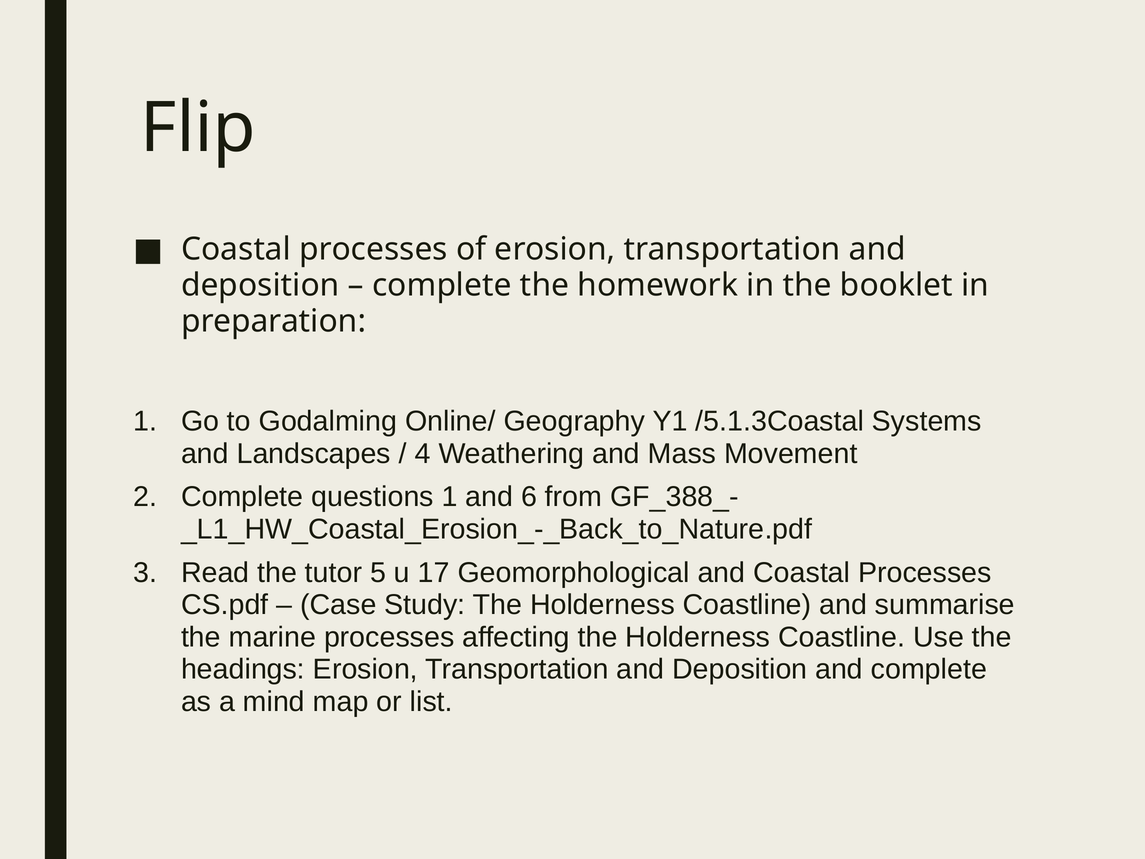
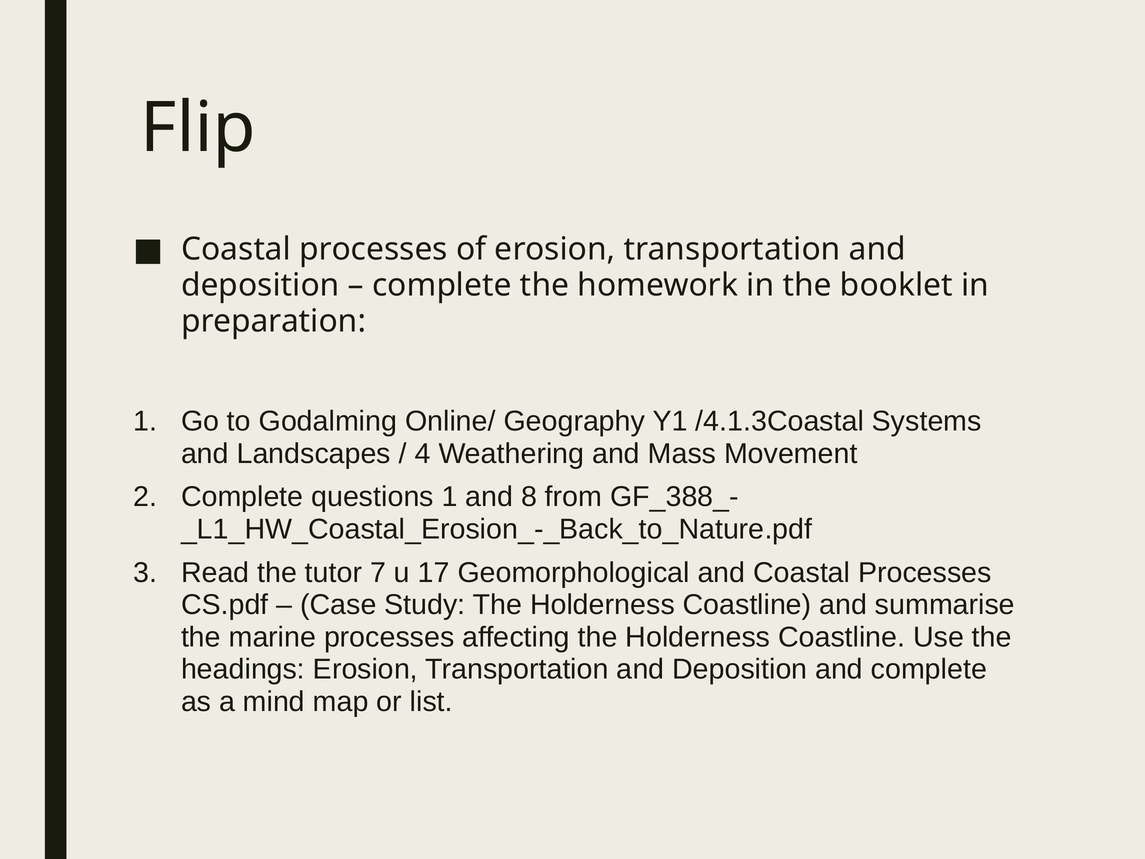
/5.1.3Coastal: /5.1.3Coastal -> /4.1.3Coastal
6: 6 -> 8
5: 5 -> 7
